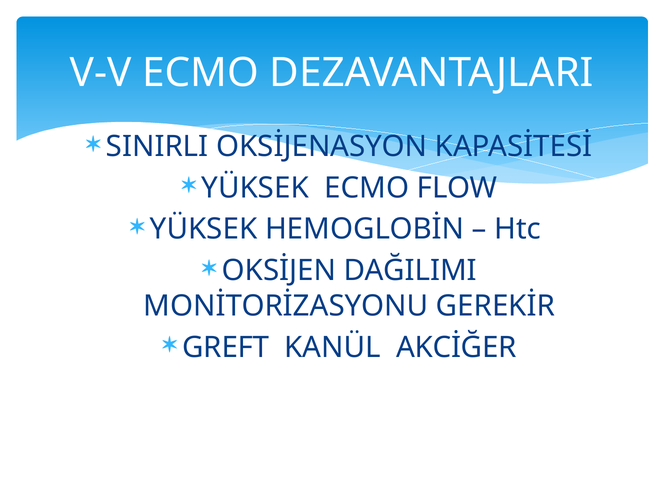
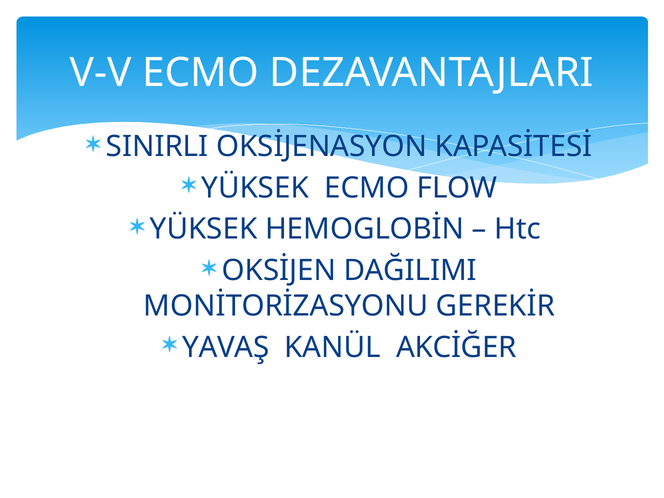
GREFT: GREFT -> YAVAŞ
